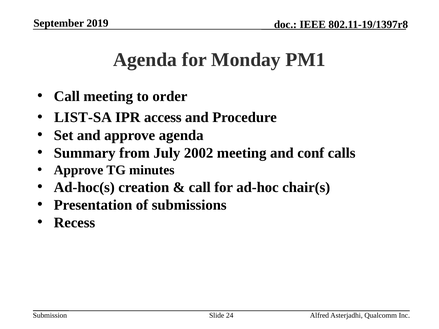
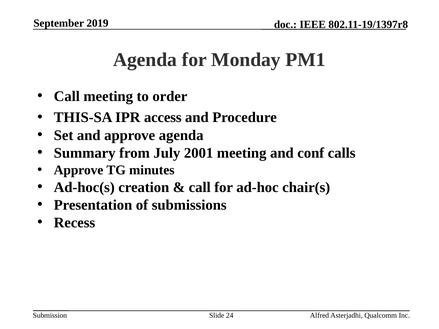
LIST-SA: LIST-SA -> THIS-SA
2002: 2002 -> 2001
